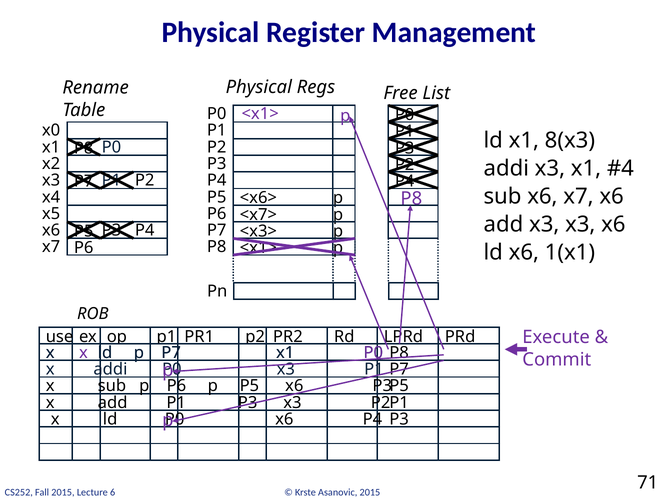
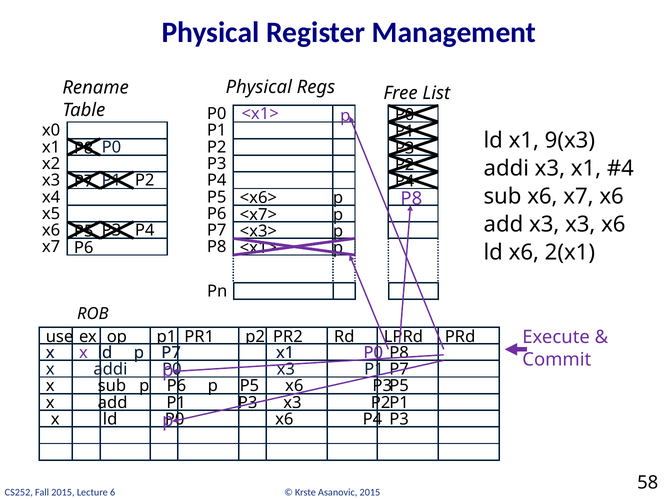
8(x3: 8(x3 -> 9(x3
1(x1: 1(x1 -> 2(x1
71: 71 -> 58
